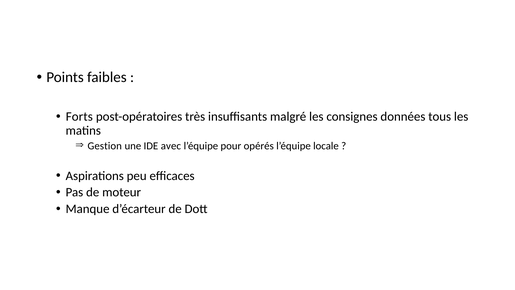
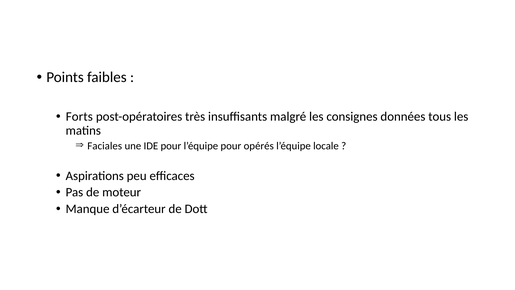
Gestion: Gestion -> Faciales
IDE avec: avec -> pour
